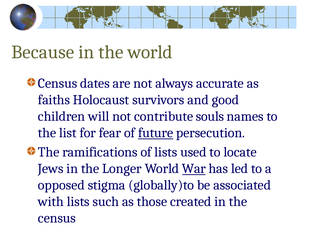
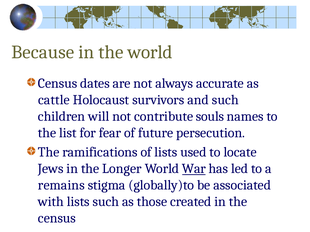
faiths: faiths -> cattle
and good: good -> such
future underline: present -> none
opposed: opposed -> remains
